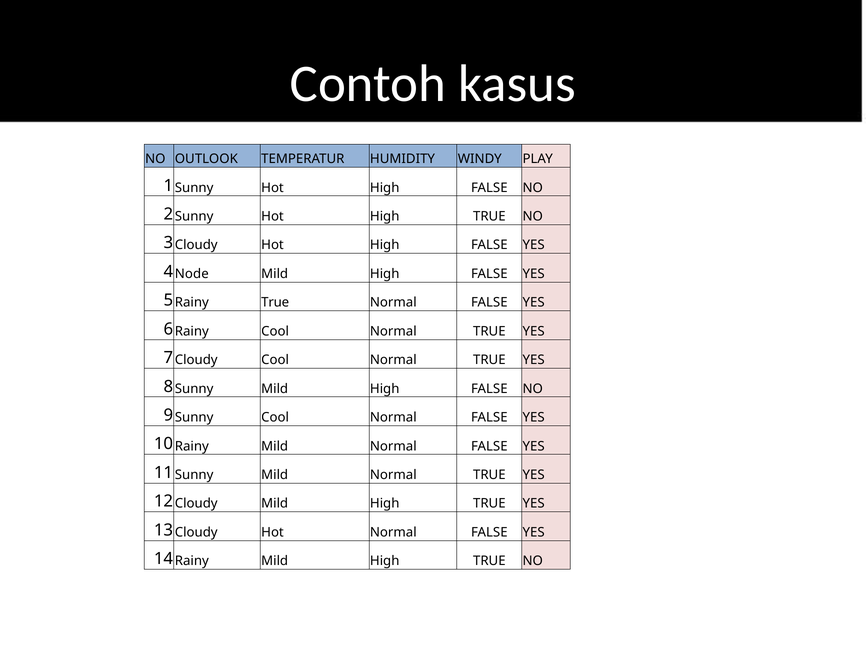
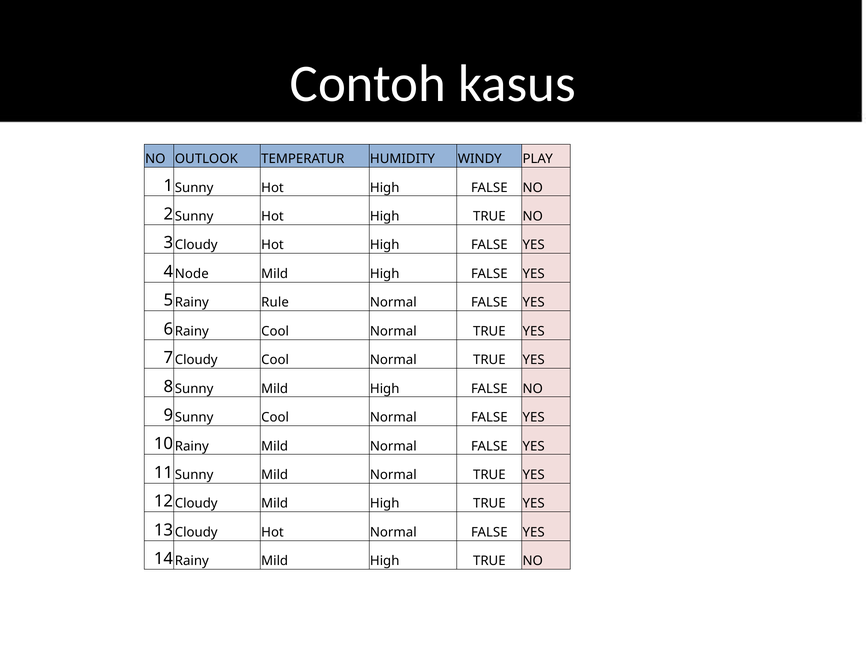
Rainy True: True -> Rule
